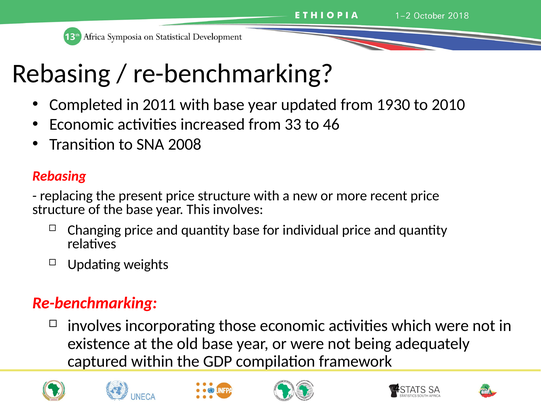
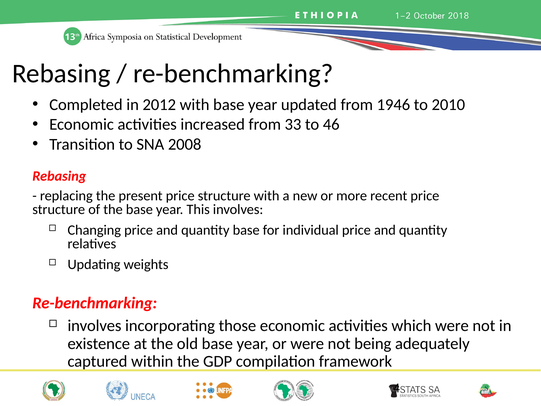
2011: 2011 -> 2012
1930: 1930 -> 1946
